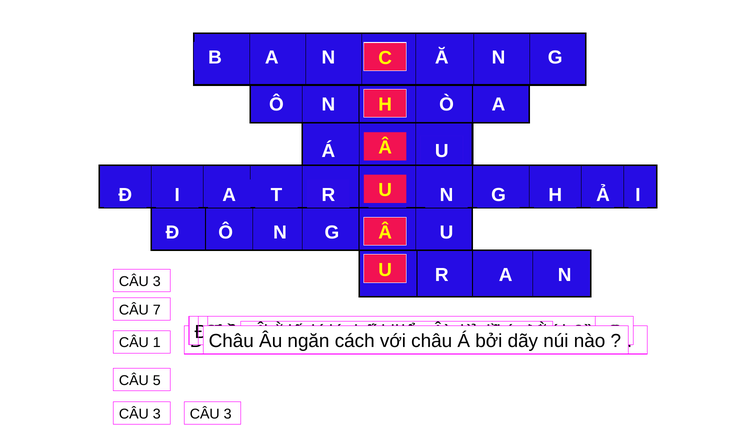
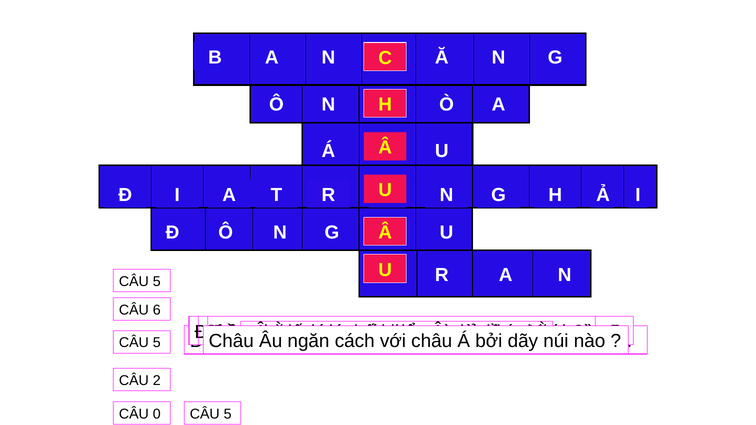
3 at (157, 282): 3 -> 5
7: 7 -> 6
1 at (157, 343): 1 -> 5
5: 5 -> 2
3 at (157, 414): 3 -> 0
3 at (228, 414): 3 -> 5
